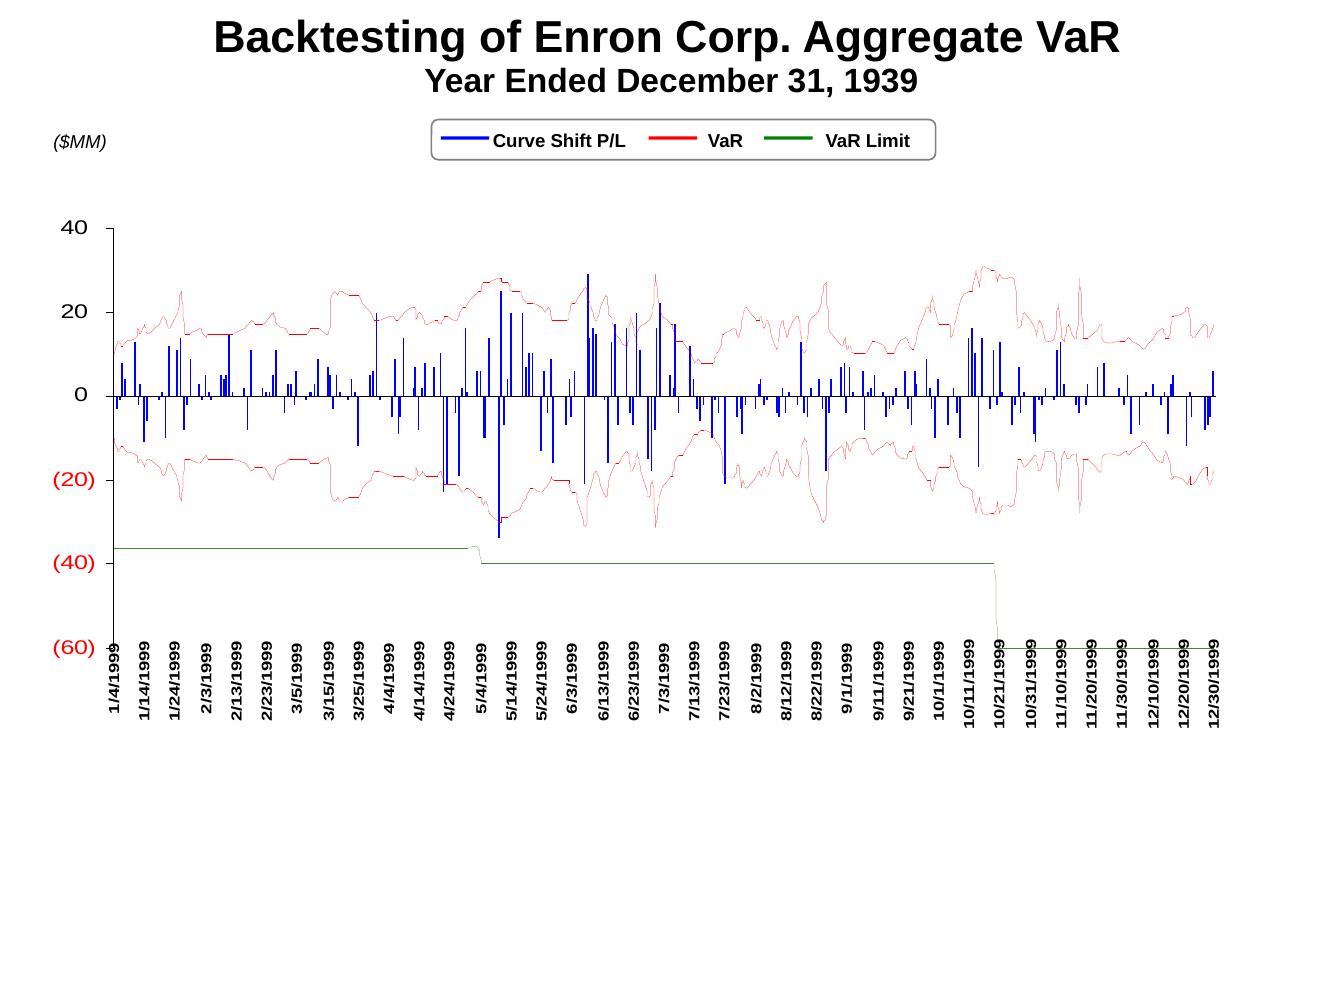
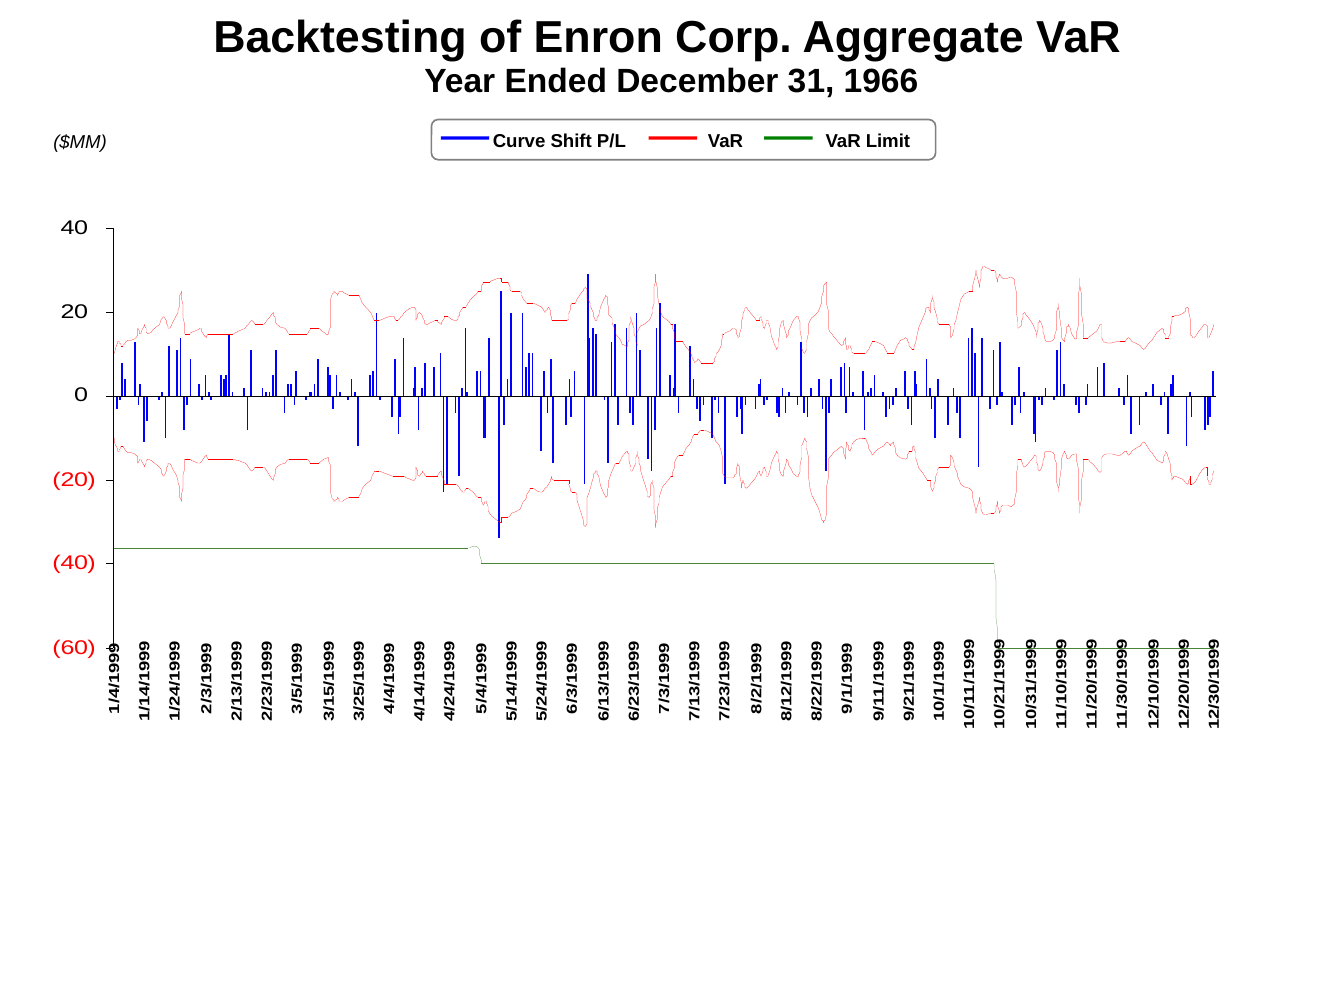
1939: 1939 -> 1966
